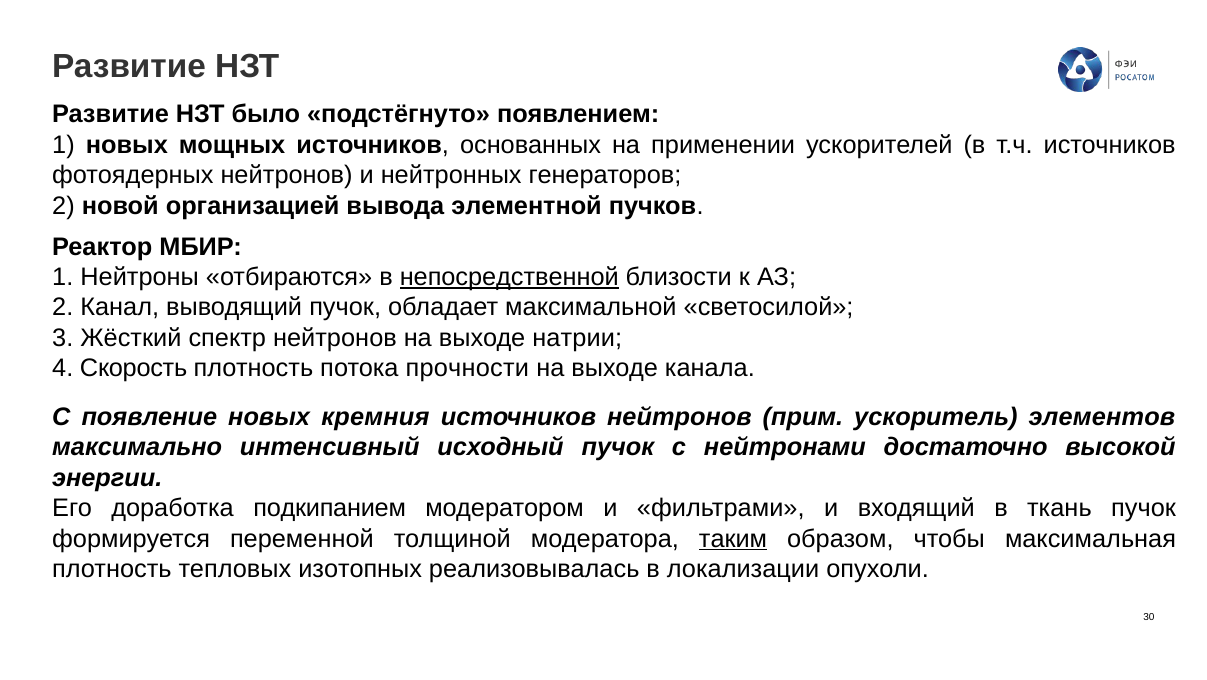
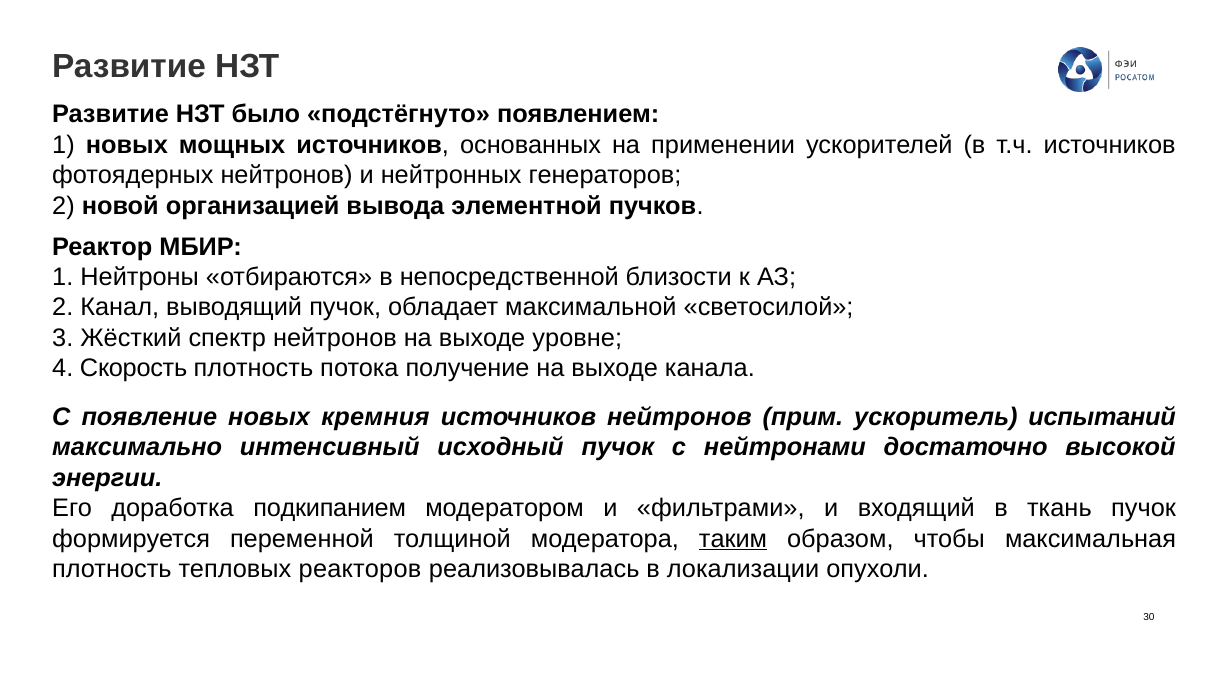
непосредственной underline: present -> none
натрии: натрии -> уровне
прочности: прочности -> получение
элементов: элементов -> испытаний
изотопных: изотопных -> реакторов
